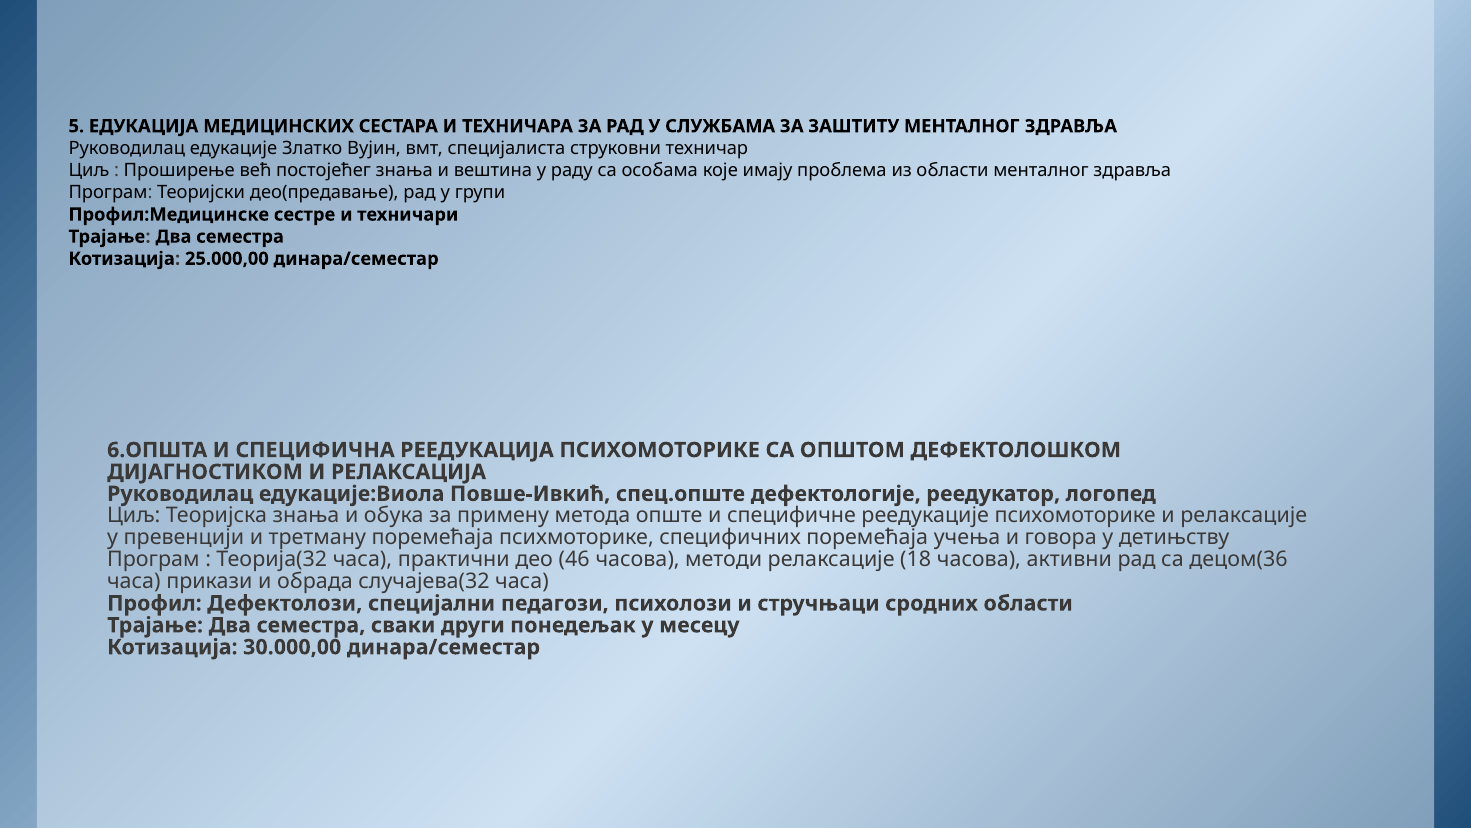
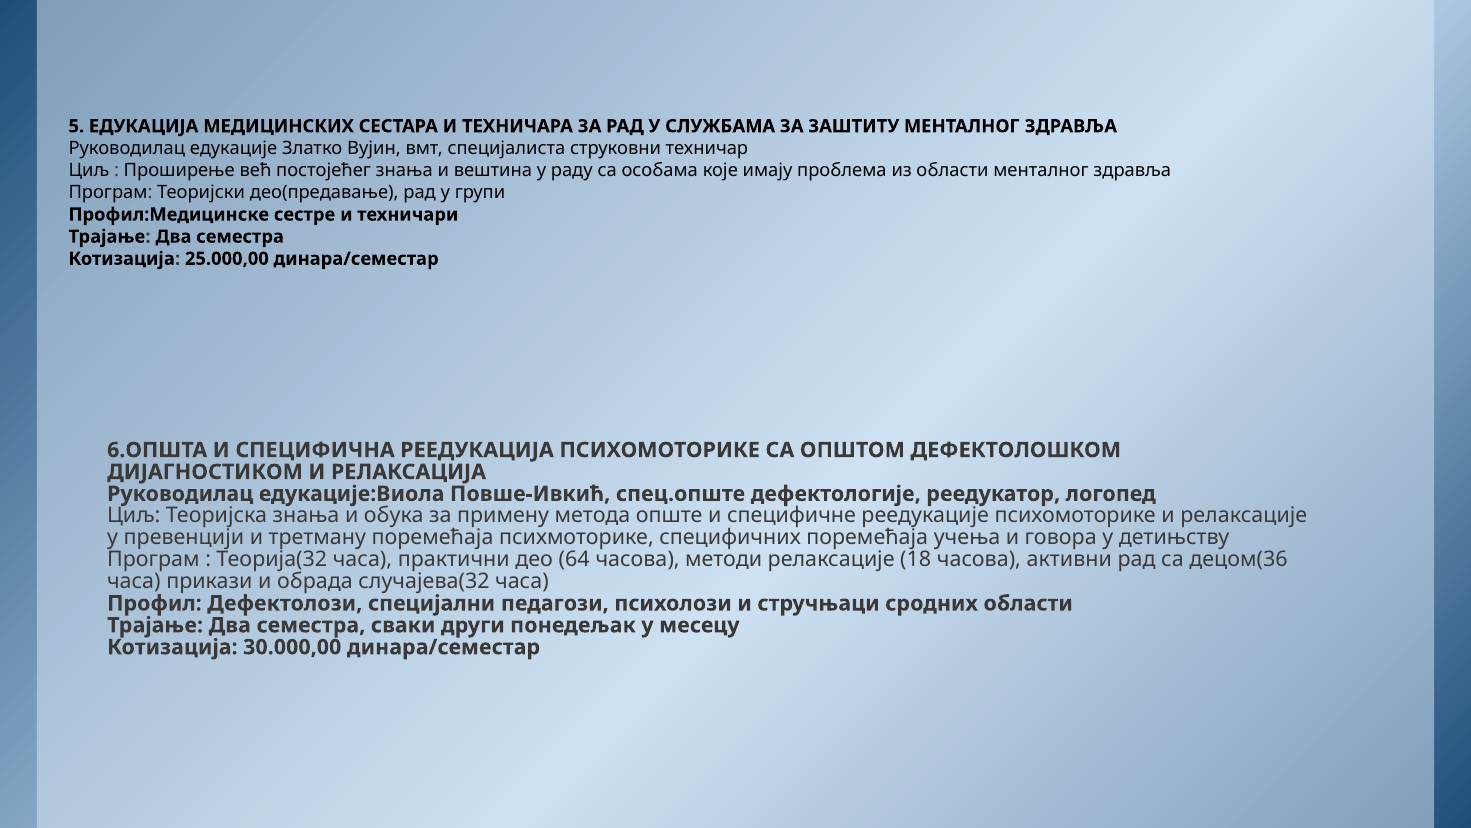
46: 46 -> 64
